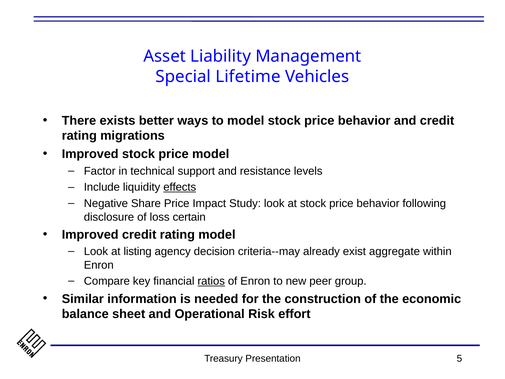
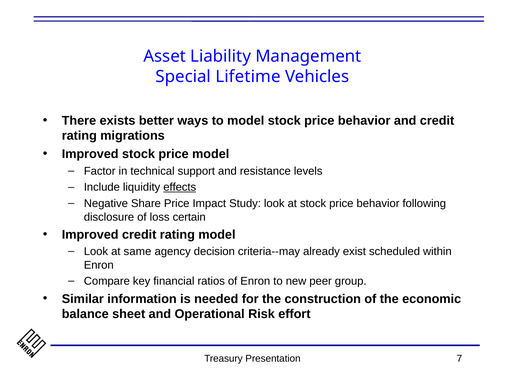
listing: listing -> same
aggregate: aggregate -> scheduled
ratios underline: present -> none
5: 5 -> 7
